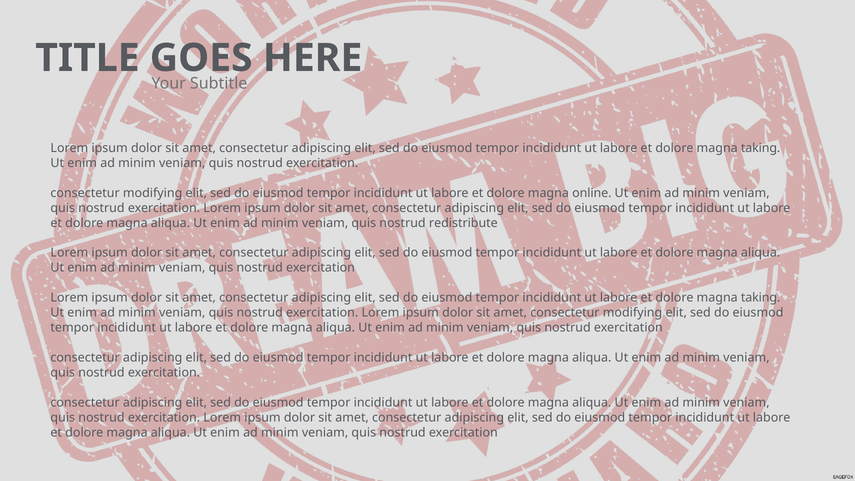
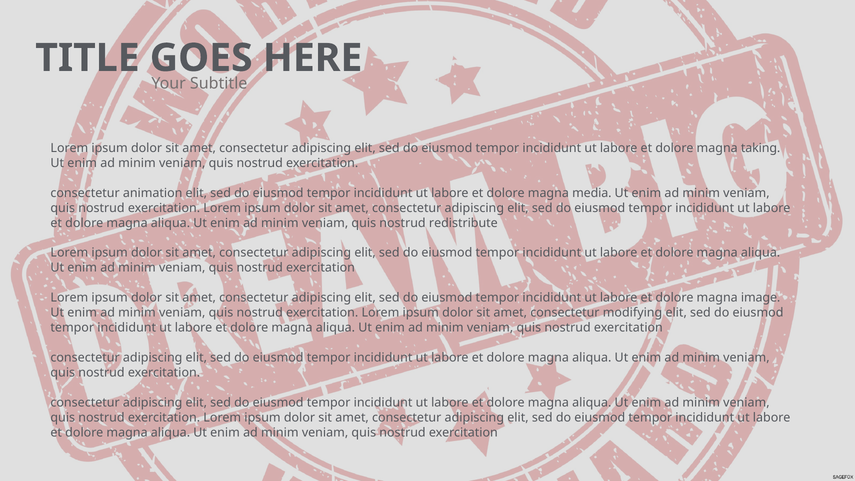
modifying at (153, 193): modifying -> animation
online: online -> media
taking at (761, 298): taking -> image
